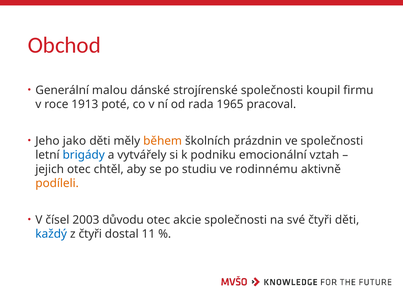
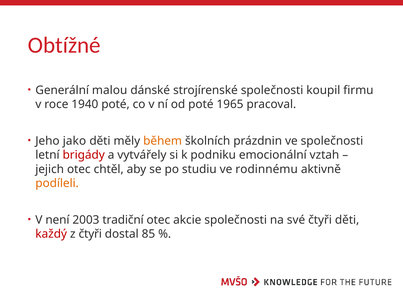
Obchod: Obchod -> Obtížné
1913: 1913 -> 1940
od rada: rada -> poté
brigády colour: blue -> red
čísel: čísel -> není
důvodu: důvodu -> tradiční
každý colour: blue -> red
11: 11 -> 85
